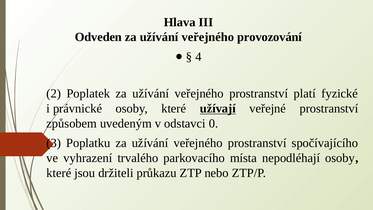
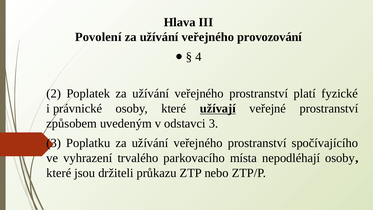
Odveden: Odveden -> Povolení
odstavci 0: 0 -> 3
